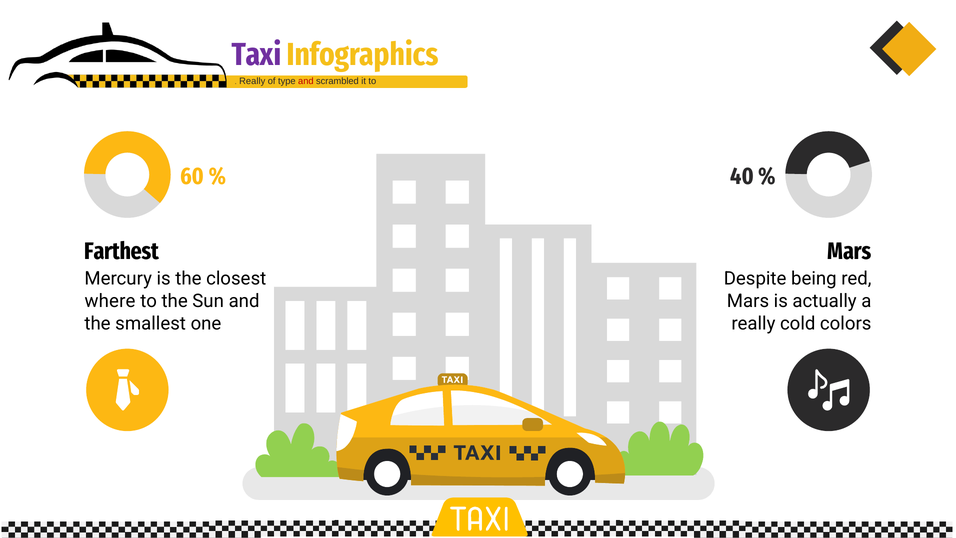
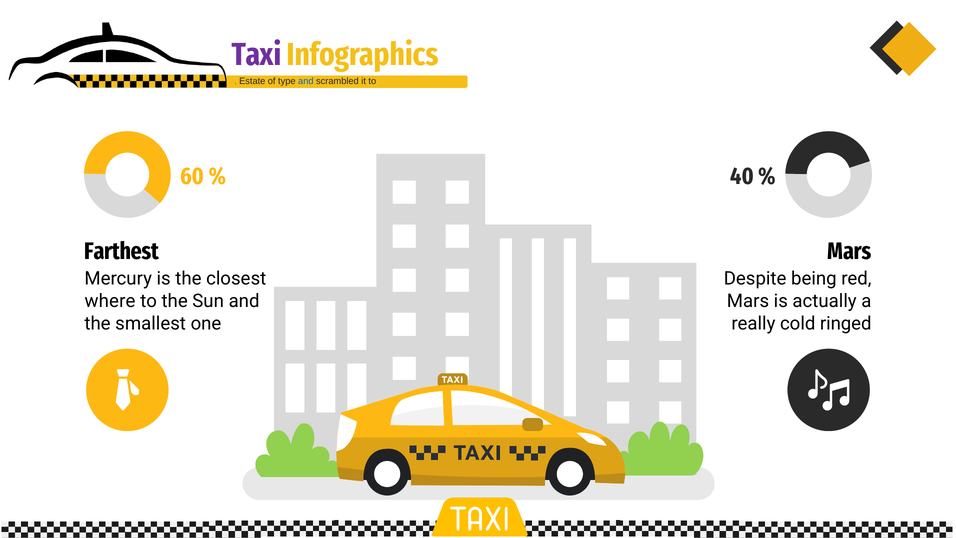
Really at (252, 81): Really -> Estate
and at (306, 81) colour: red -> blue
colors: colors -> ringed
